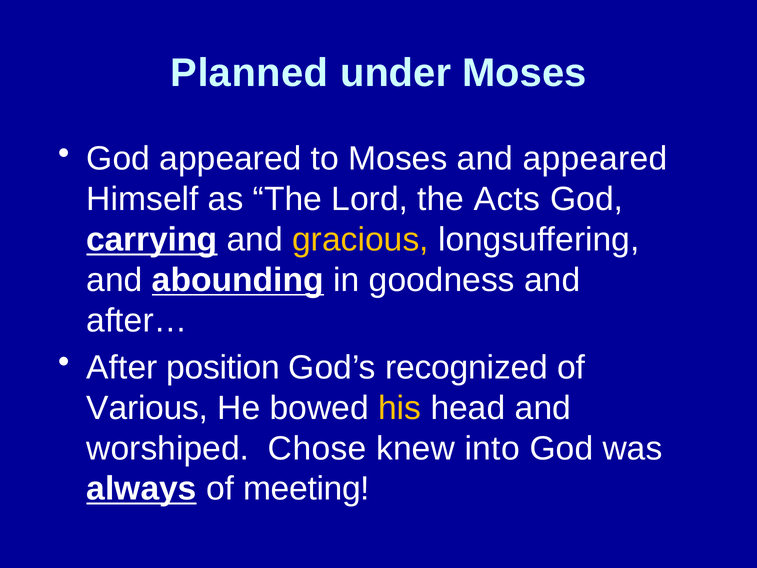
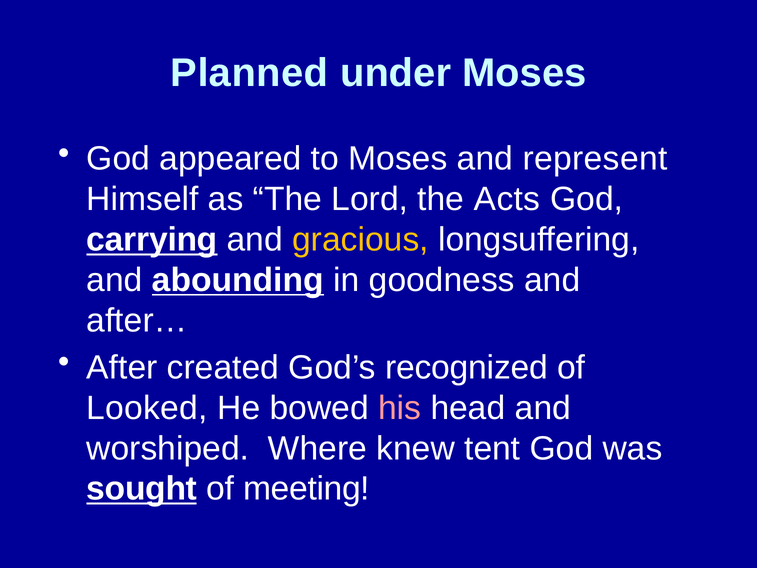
and appeared: appeared -> represent
position: position -> created
Various: Various -> Looked
his colour: yellow -> pink
Chose: Chose -> Where
into: into -> tent
always: always -> sought
